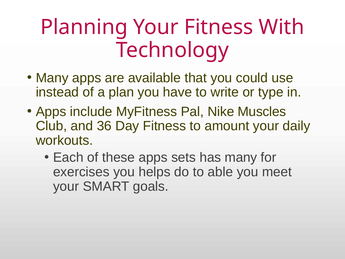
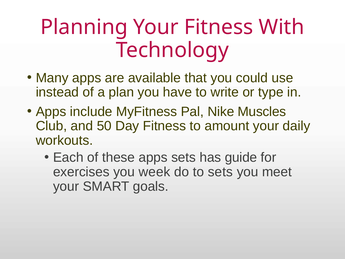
36: 36 -> 50
has many: many -> guide
helps: helps -> week
to able: able -> sets
